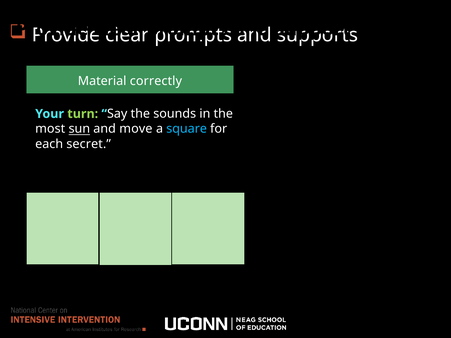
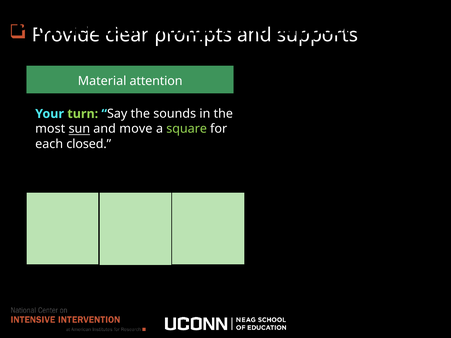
correctly: correctly -> attention
square colour: light blue -> light green
secret: secret -> closed
